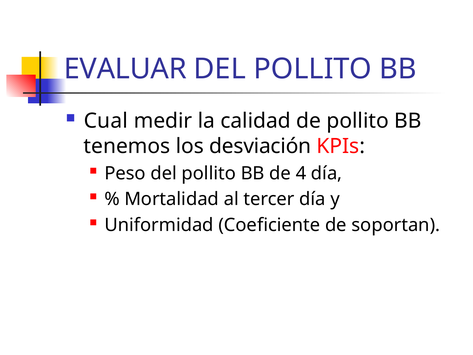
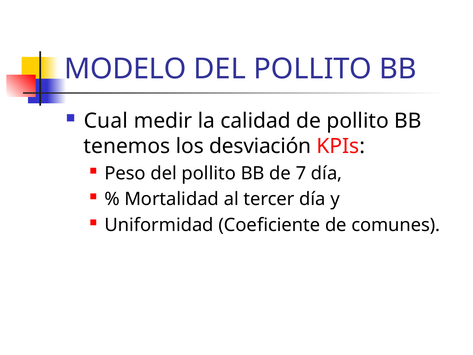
EVALUAR: EVALUAR -> MODELO
4: 4 -> 7
soportan: soportan -> comunes
